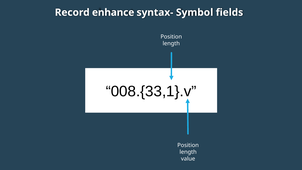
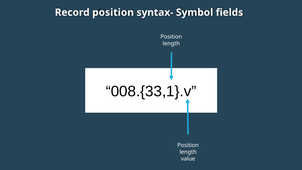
Record enhance: enhance -> position
